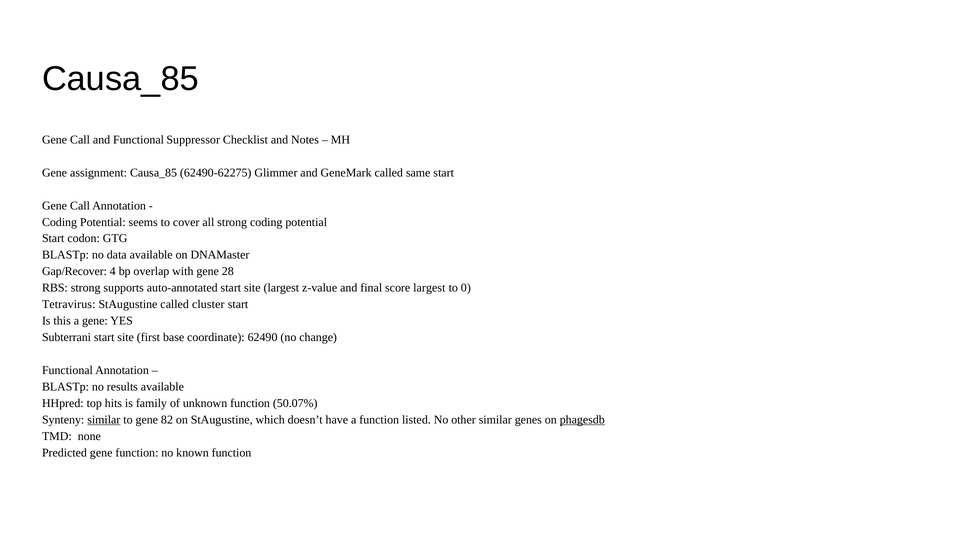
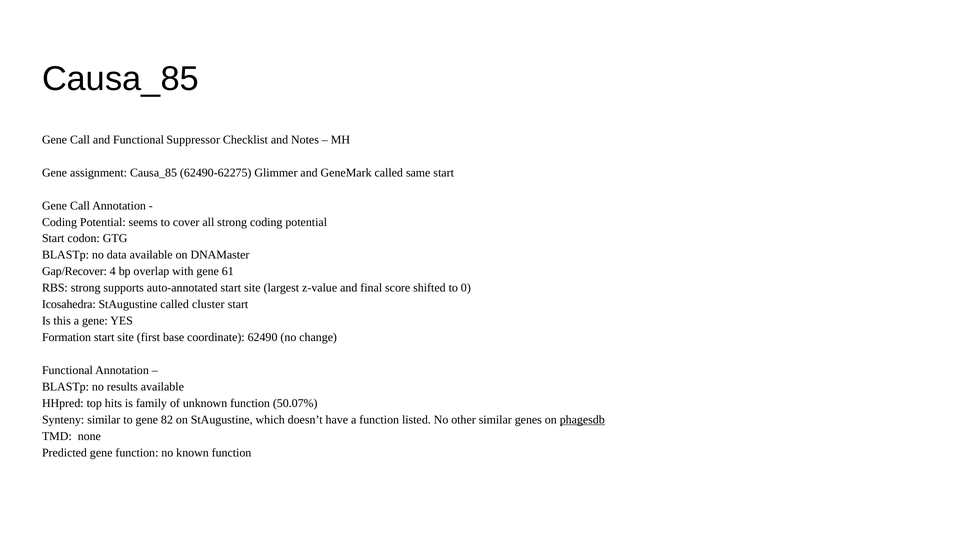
28: 28 -> 61
score largest: largest -> shifted
Tetravirus: Tetravirus -> Icosahedra
Subterrani: Subterrani -> Formation
similar at (104, 420) underline: present -> none
